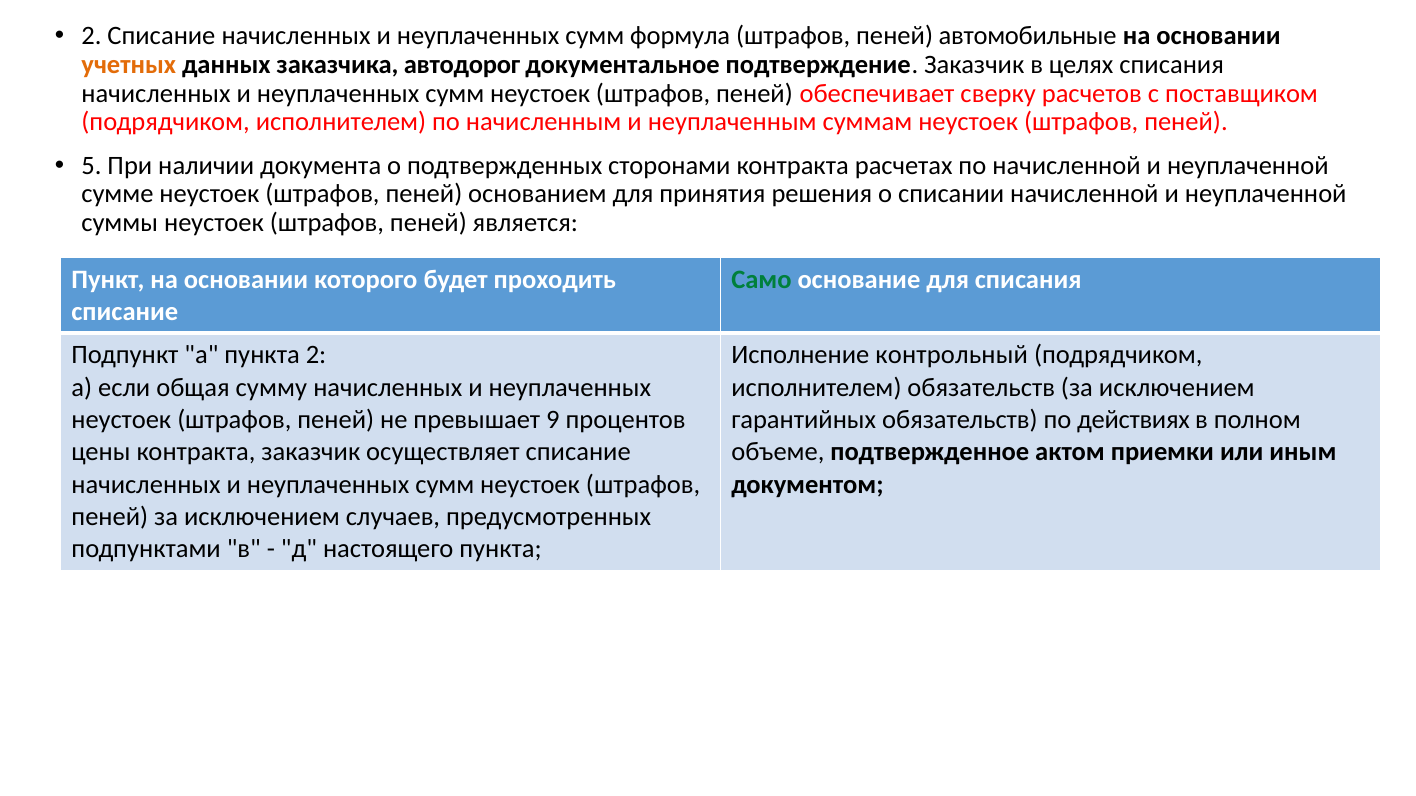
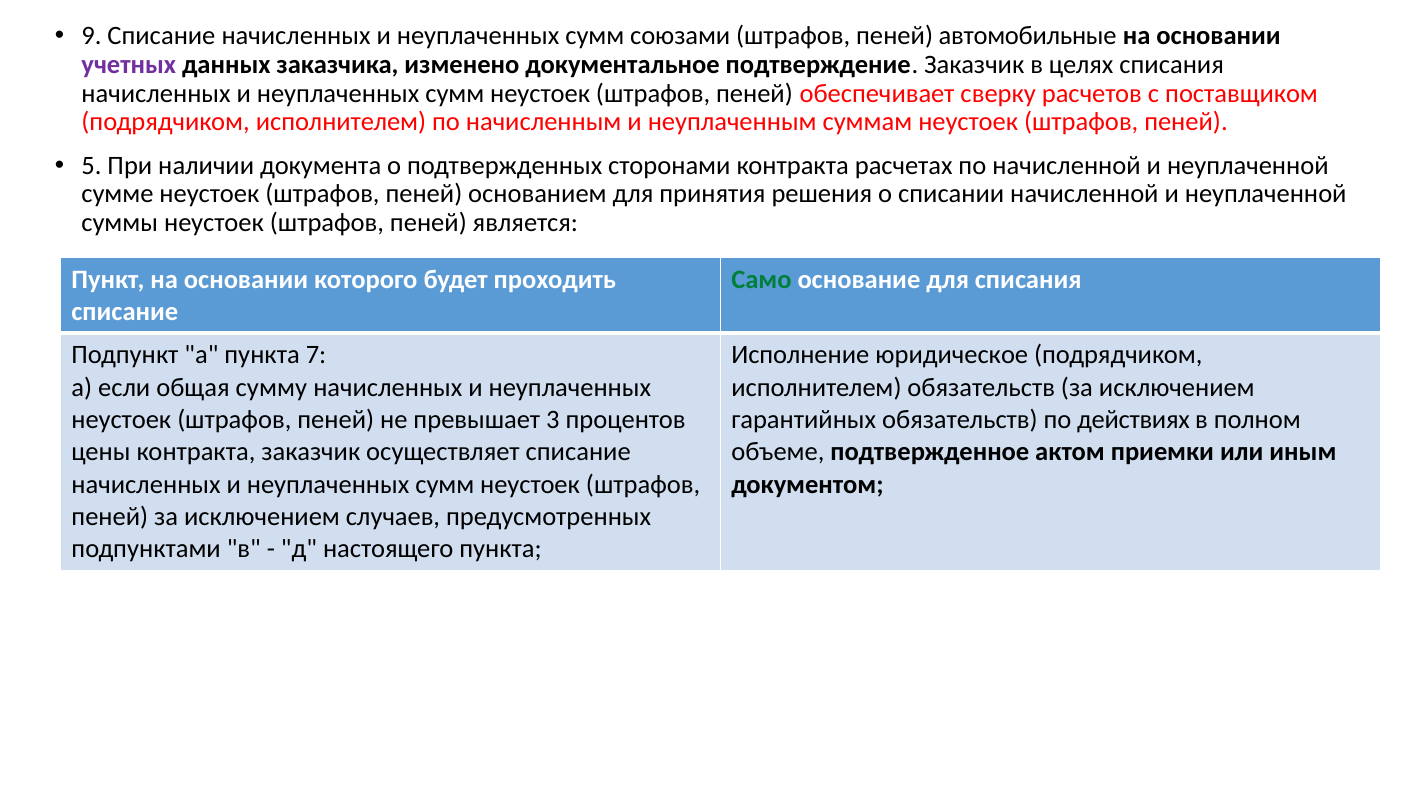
2 at (92, 36): 2 -> 9
формула: формула -> союзами
учетных colour: orange -> purple
автодорог: автодорог -> изменено
пункта 2: 2 -> 7
контрольный: контрольный -> юридическое
9: 9 -> 3
